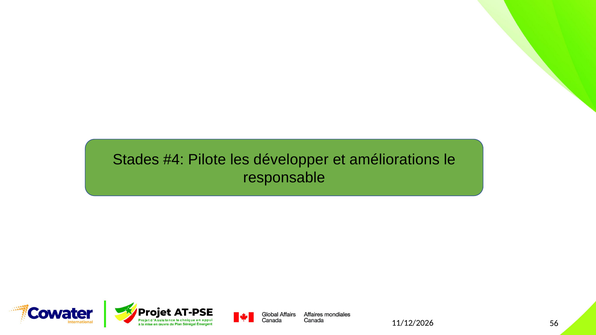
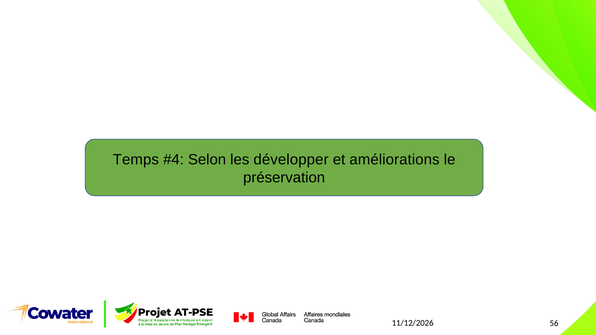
Stades: Stades -> Temps
Pilote: Pilote -> Selon
responsable: responsable -> préservation
